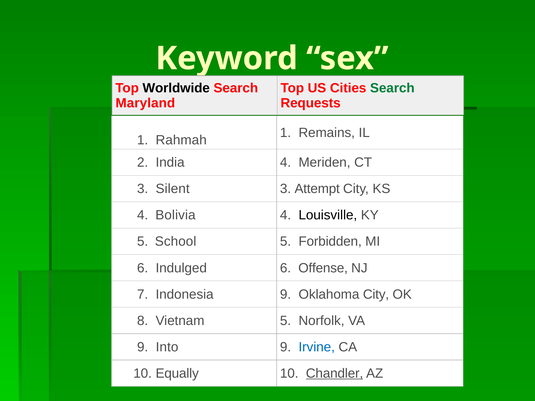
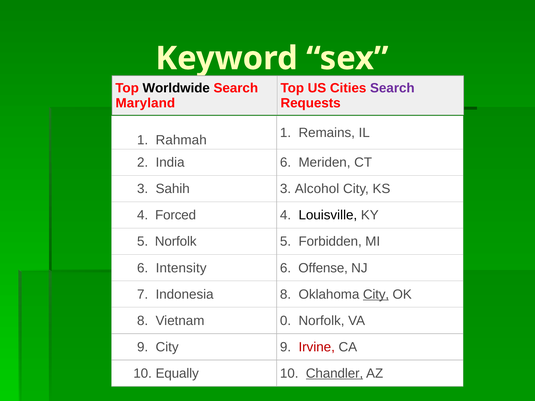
Search at (392, 88) colour: green -> purple
India 4: 4 -> 6
Silent: Silent -> Sahih
Attempt: Attempt -> Alcohol
Bolivia: Bolivia -> Forced
5 School: School -> Norfolk
Indulged: Indulged -> Intensity
Indonesia 9: 9 -> 8
City at (376, 294) underline: none -> present
Vietnam 5: 5 -> 0
9 Into: Into -> City
Irvine colour: blue -> red
